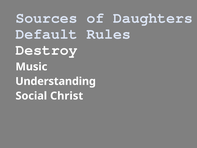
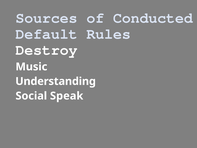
Daughters: Daughters -> Conducted
Christ: Christ -> Speak
